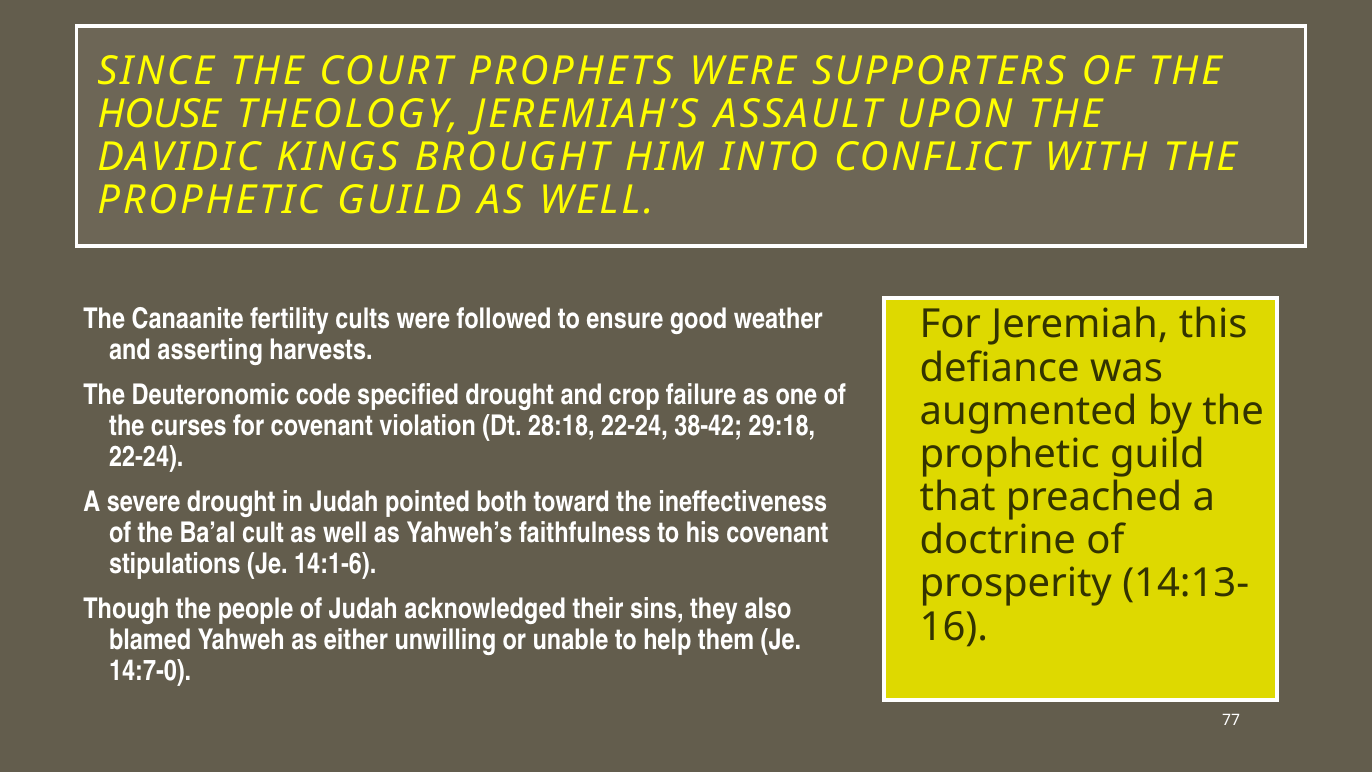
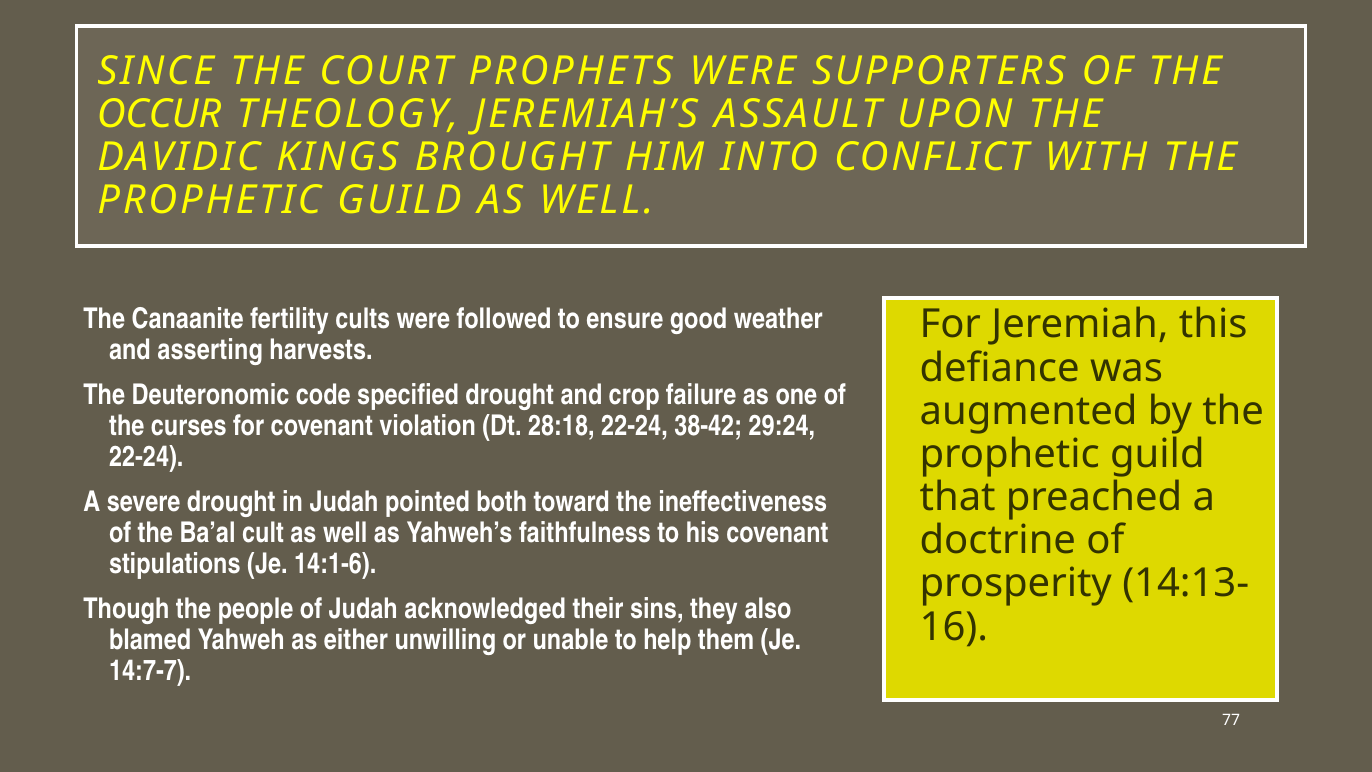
HOUSE: HOUSE -> OCCUR
29:18: 29:18 -> 29:24
14:7-0: 14:7-0 -> 14:7-7
